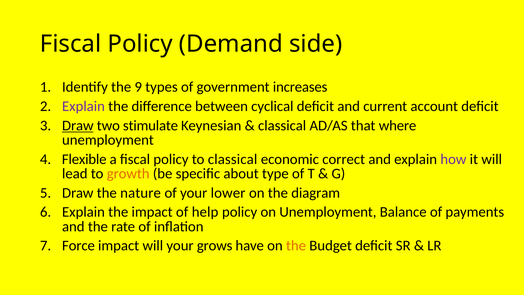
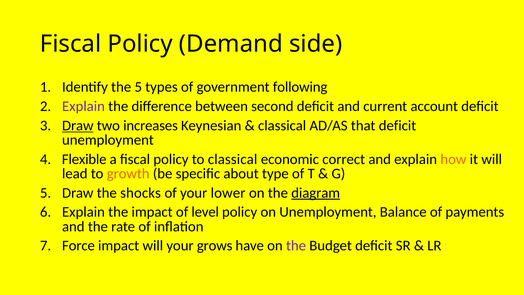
the 9: 9 -> 5
increases: increases -> following
cyclical: cyclical -> second
stimulate: stimulate -> increases
that where: where -> deficit
how colour: purple -> orange
nature: nature -> shocks
diagram underline: none -> present
help: help -> level
the at (296, 246) colour: orange -> purple
